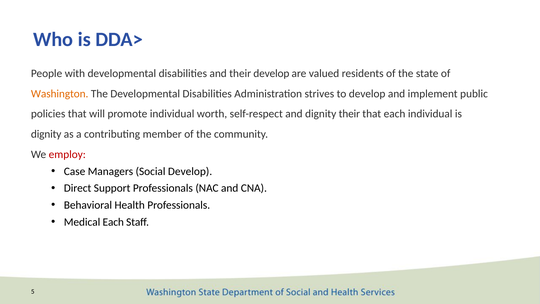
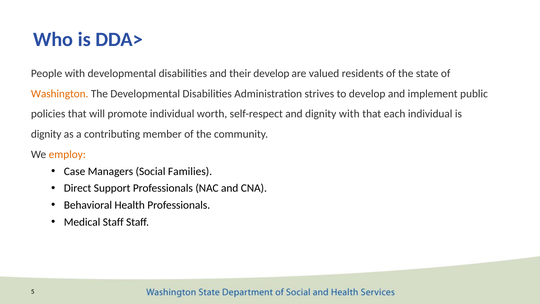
dignity their: their -> with
employ colour: red -> orange
Social Develop: Develop -> Families
Medical Each: Each -> Staff
